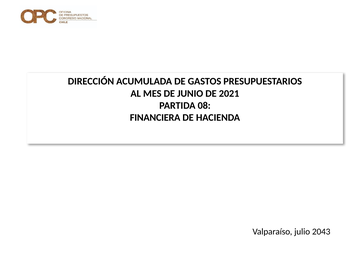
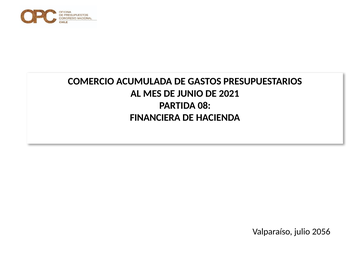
DIRECCIÓN: DIRECCIÓN -> COMERCIO
2043: 2043 -> 2056
